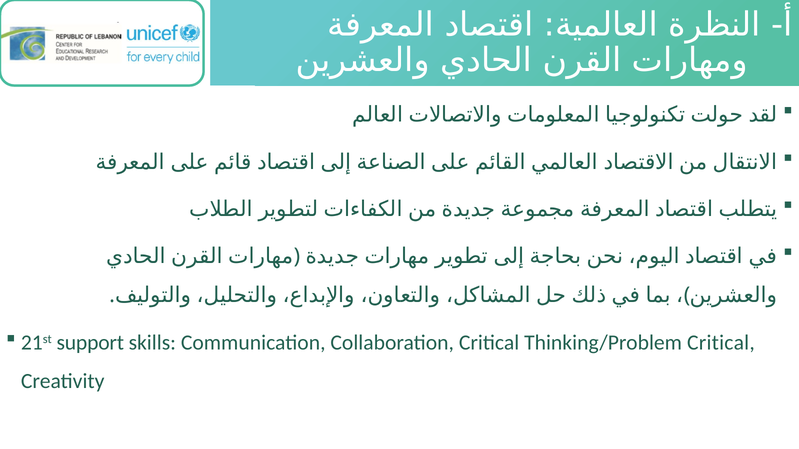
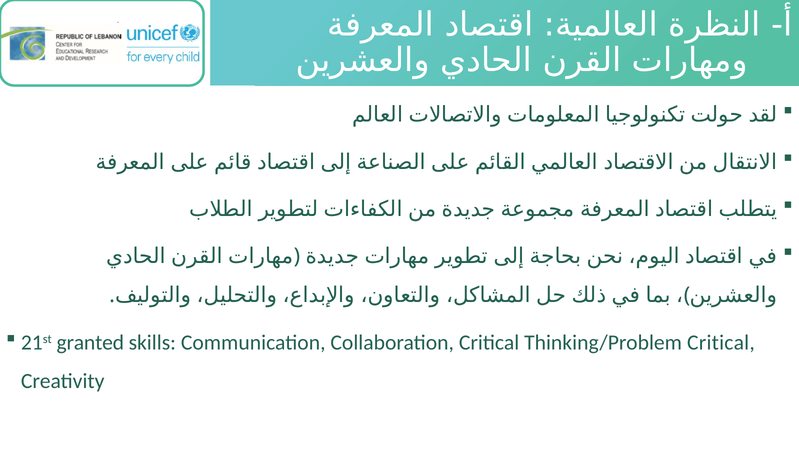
support: support -> granted
